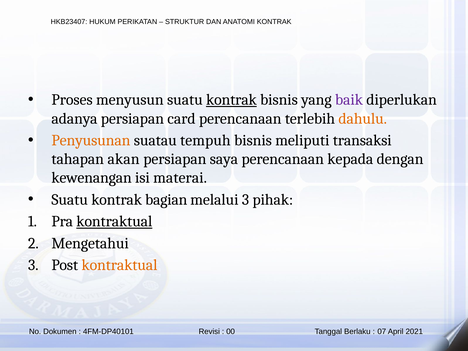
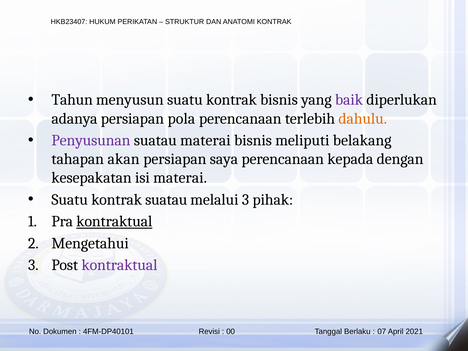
Proses: Proses -> Tahun
kontrak at (231, 100) underline: present -> none
card: card -> pola
Penyusunan colour: orange -> purple
suatau tempuh: tempuh -> materai
transaksi: transaksi -> belakang
kewenangan: kewenangan -> kesepakatan
kontrak bagian: bagian -> suatau
kontraktual at (119, 265) colour: orange -> purple
